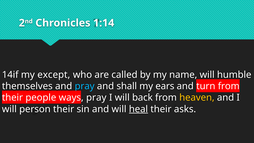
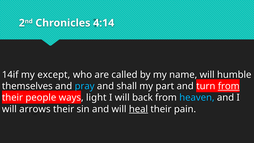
1:14: 1:14 -> 4:14
ears: ears -> part
from at (229, 86) underline: none -> present
ways pray: pray -> light
heaven colour: yellow -> light blue
person: person -> arrows
asks: asks -> pain
